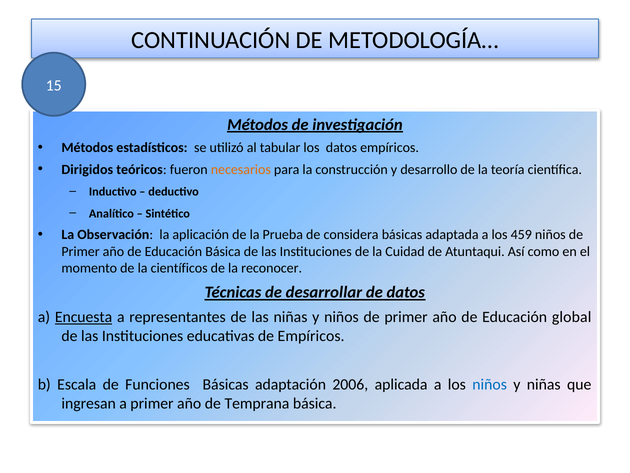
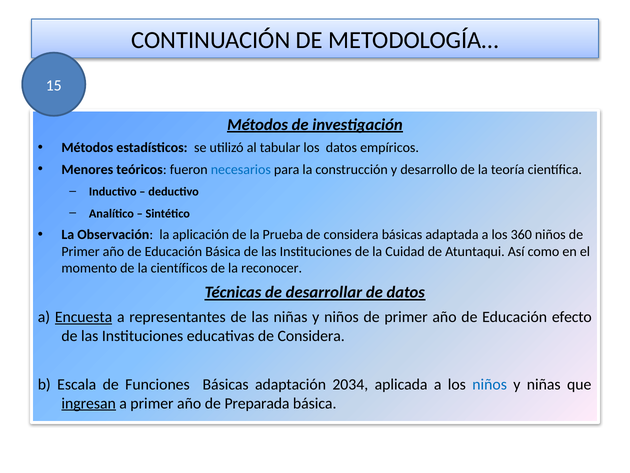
Dirigidos: Dirigidos -> Menores
necesarios colour: orange -> blue
459: 459 -> 360
global: global -> efecto
educativas de Empíricos: Empíricos -> Considera
2006: 2006 -> 2034
ingresan underline: none -> present
Temprana: Temprana -> Preparada
